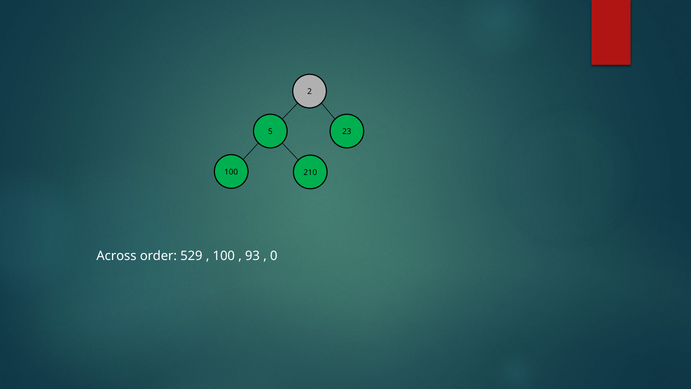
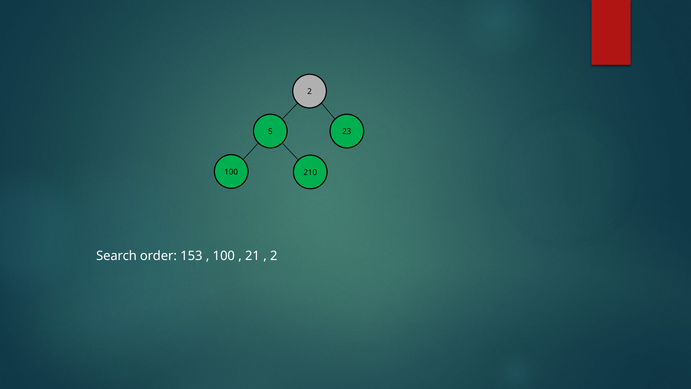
Across: Across -> Search
529: 529 -> 153
93: 93 -> 21
0 at (274, 256): 0 -> 2
